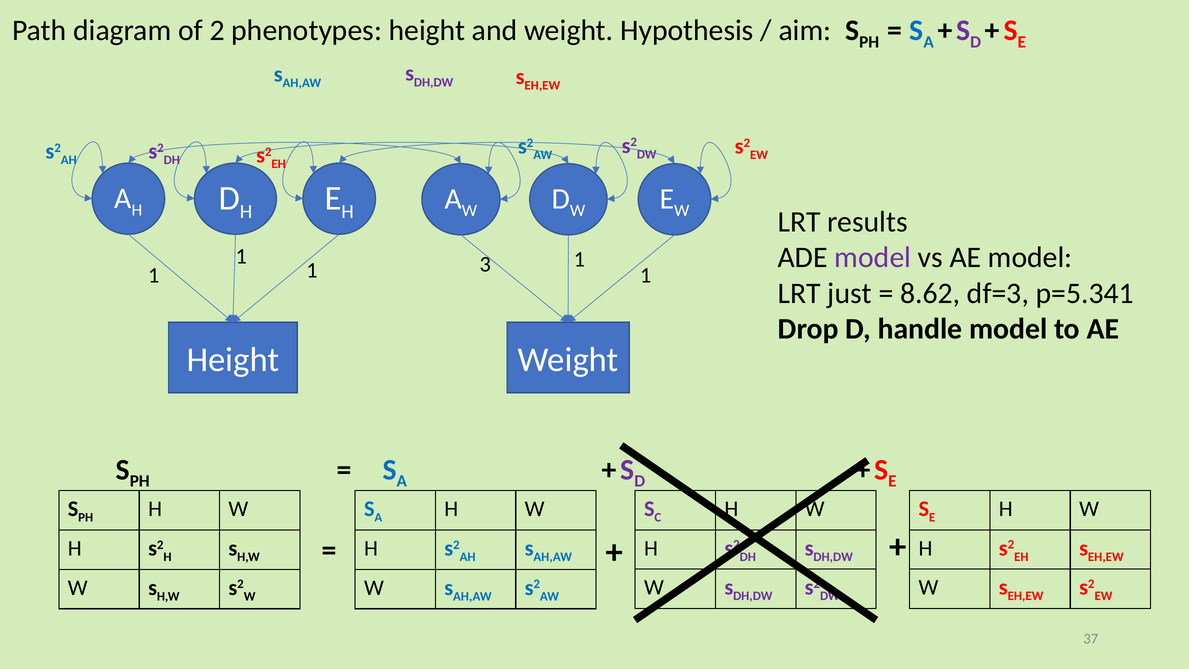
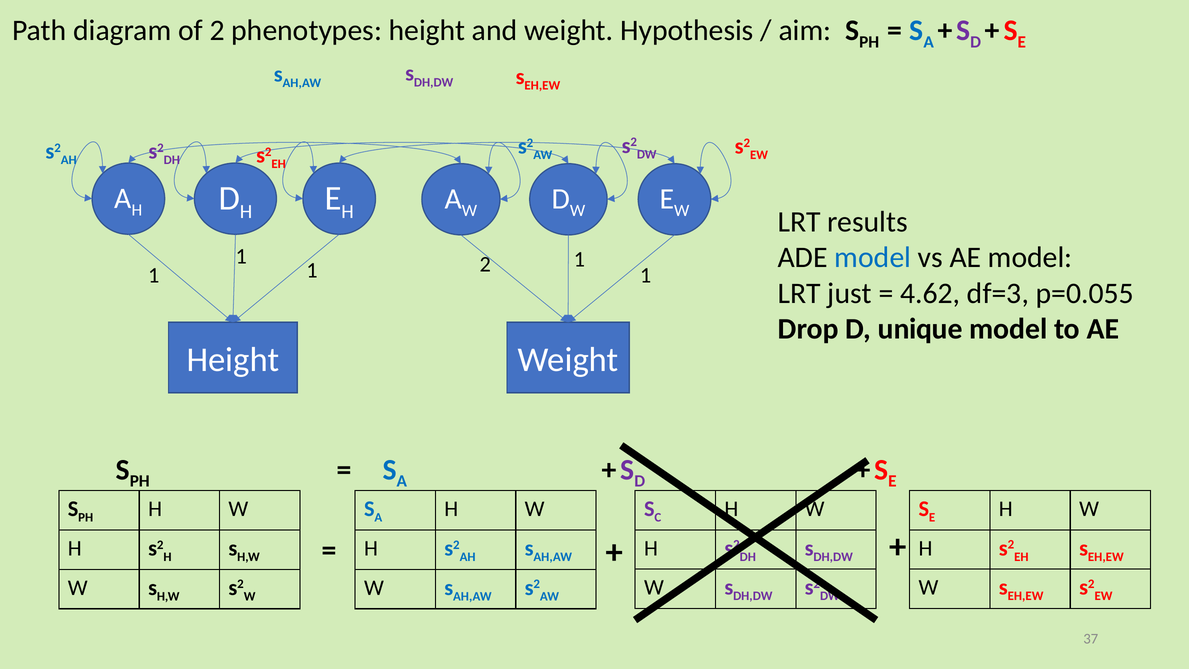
model at (873, 258) colour: purple -> blue
1 3: 3 -> 2
8.62: 8.62 -> 4.62
p=5.341: p=5.341 -> p=0.055
handle: handle -> unique
